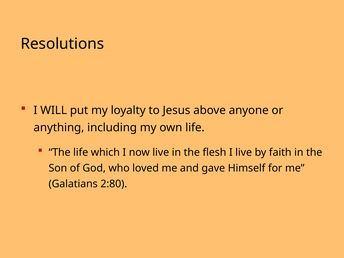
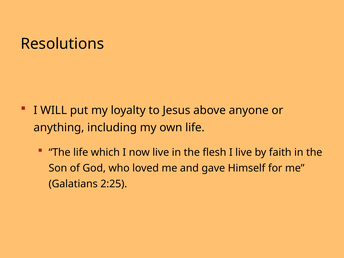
2:80: 2:80 -> 2:25
